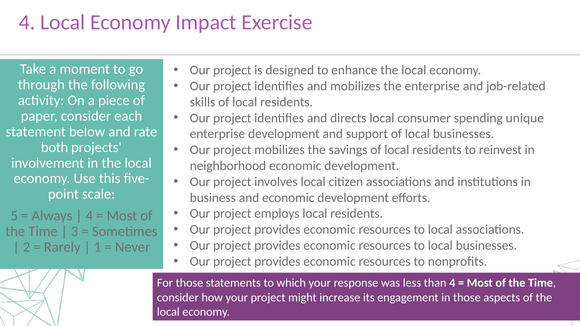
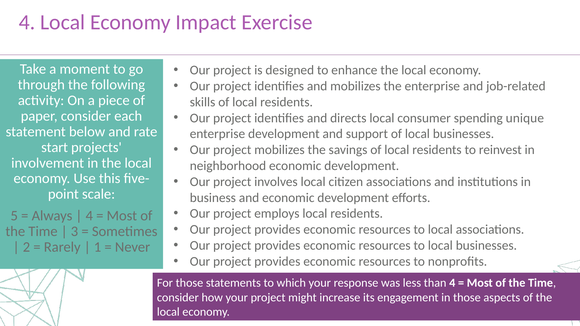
both: both -> start
